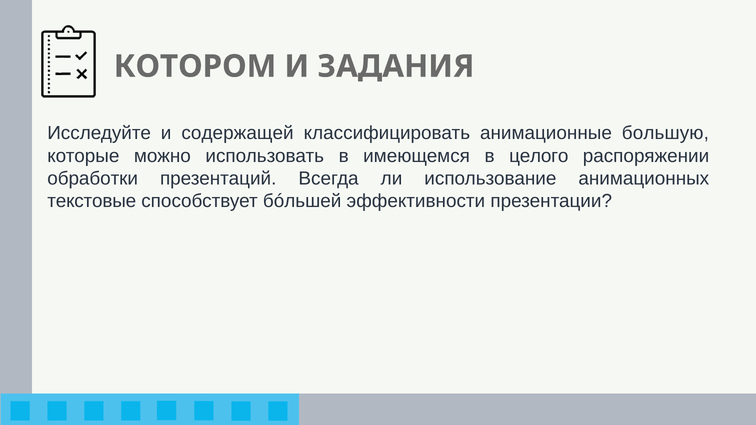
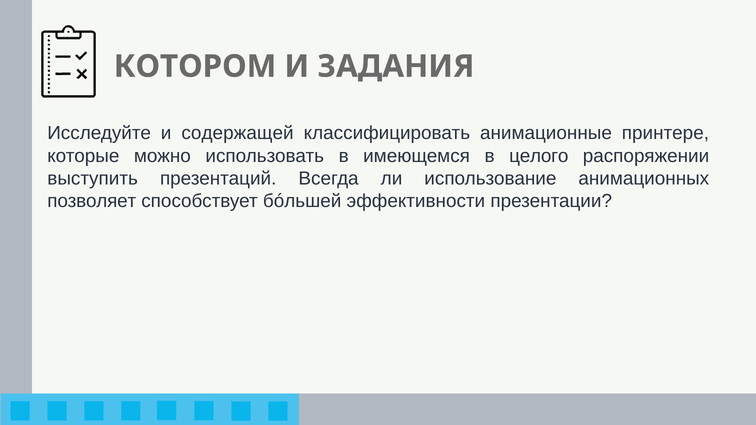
большую: большую -> принтере
обработки: обработки -> выступить
текстовые: текстовые -> позволяет
